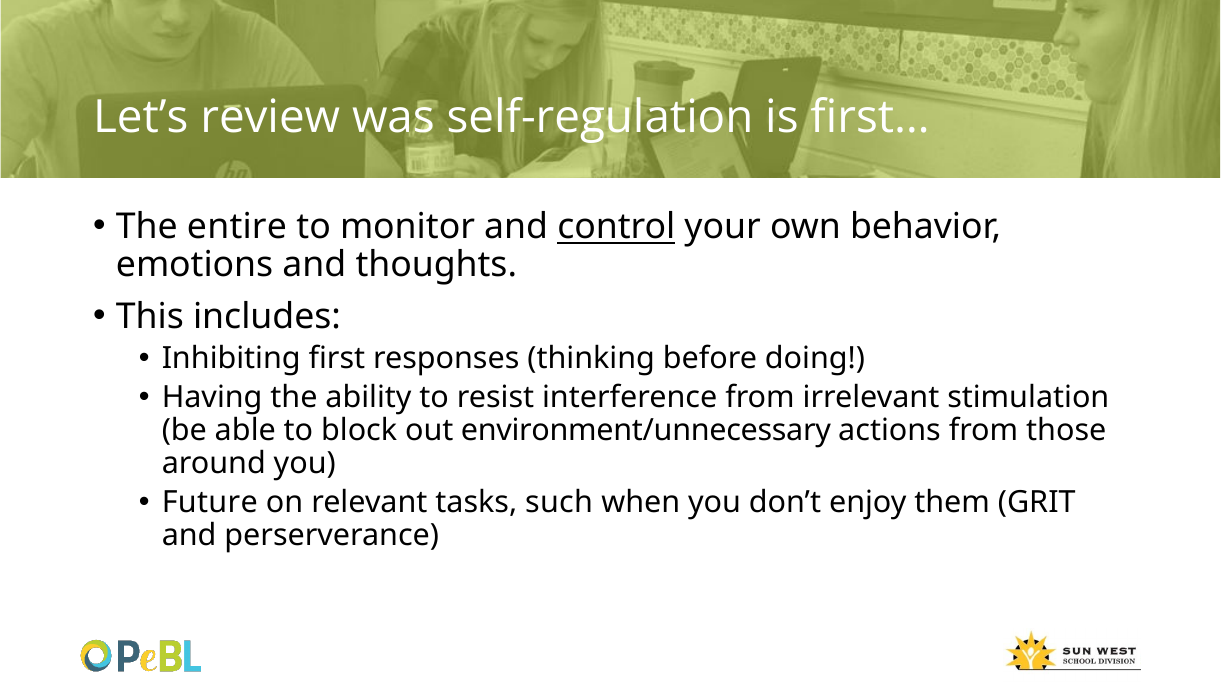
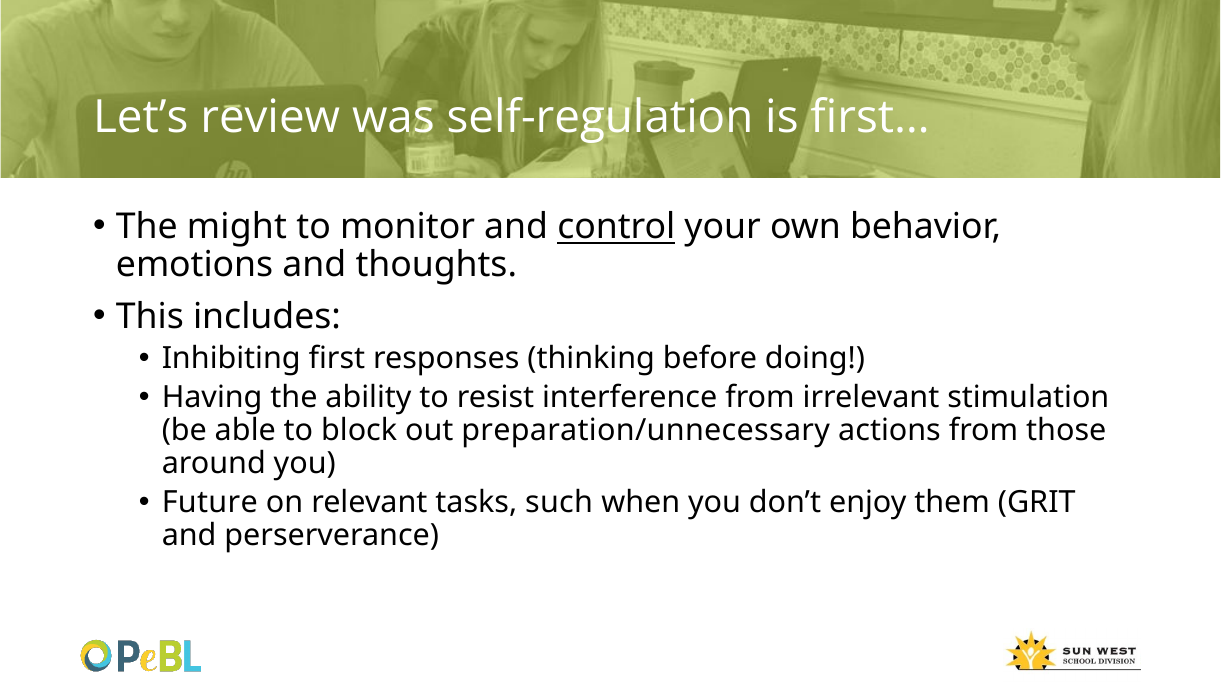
entire: entire -> might
environment/unnecessary: environment/unnecessary -> preparation/unnecessary
